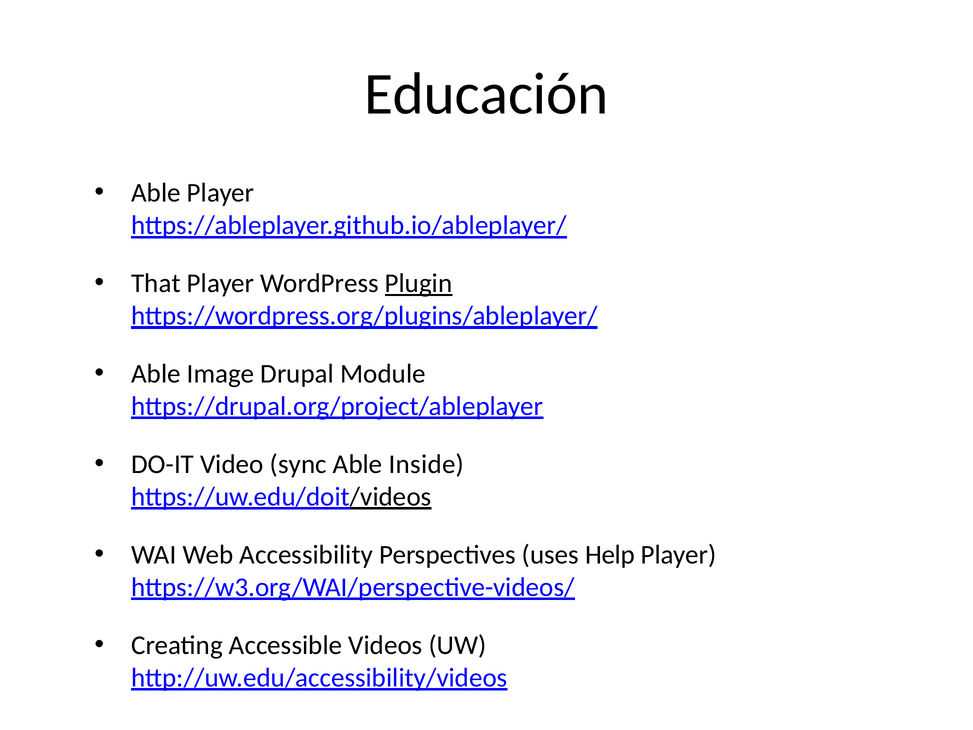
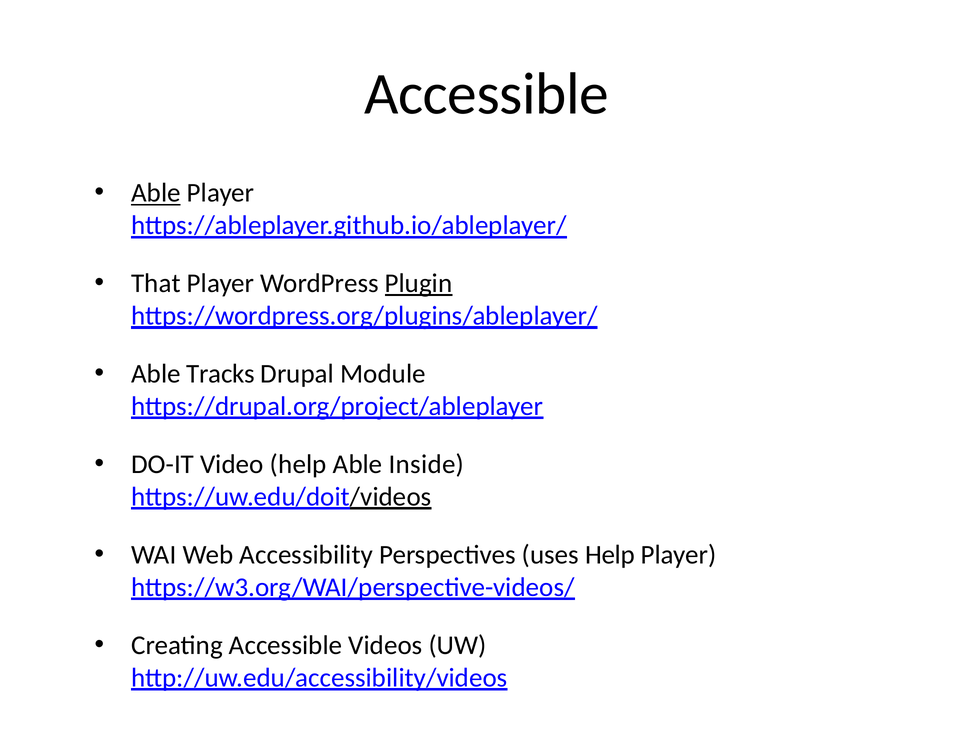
Educación at (486, 94): Educación -> Accessible
Able at (156, 193) underline: none -> present
Image: Image -> Tracks
Video sync: sync -> help
